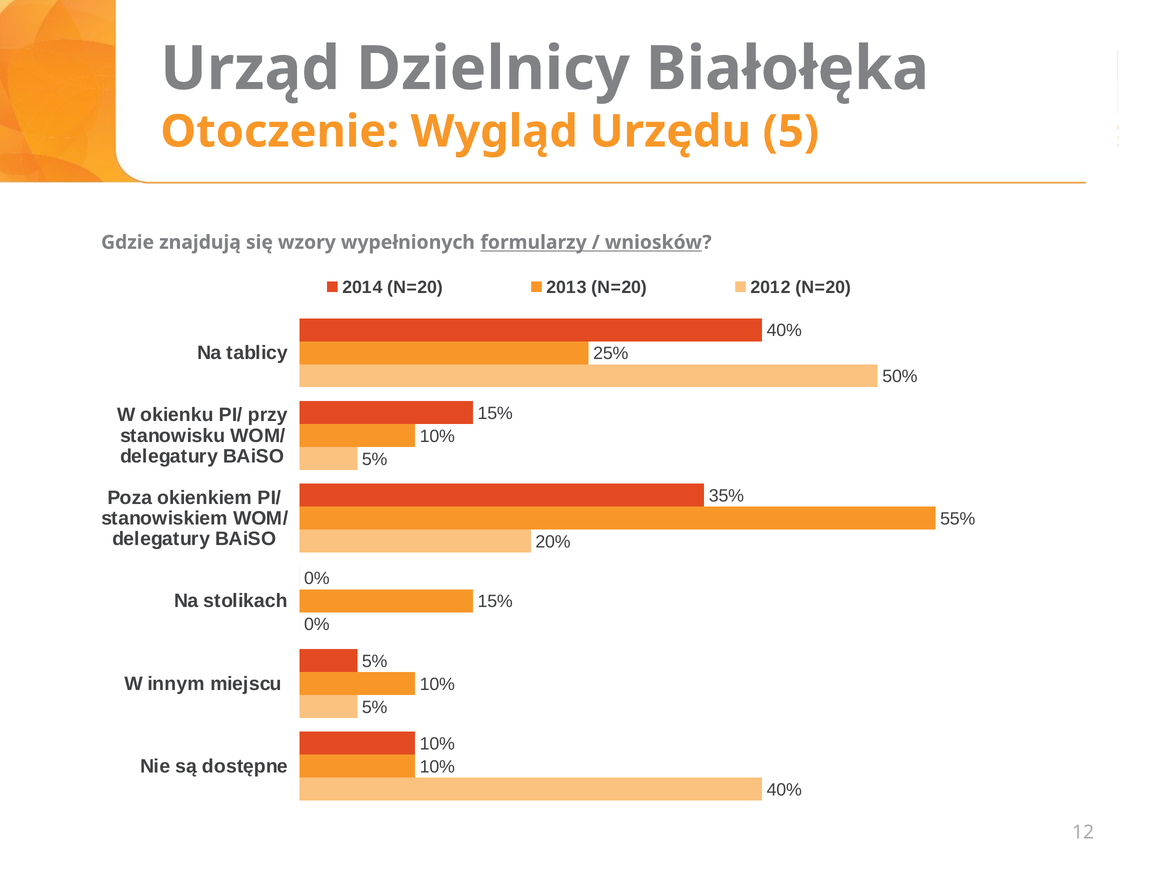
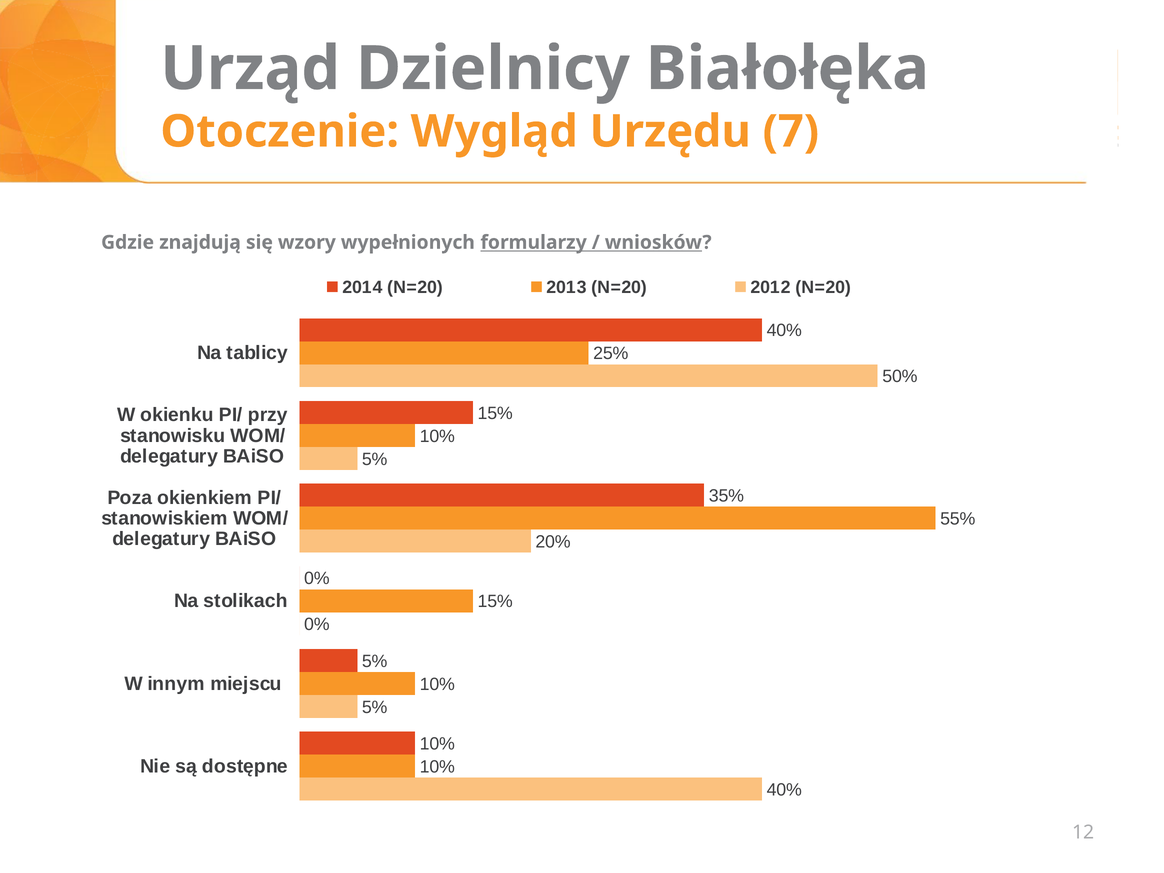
5: 5 -> 7
